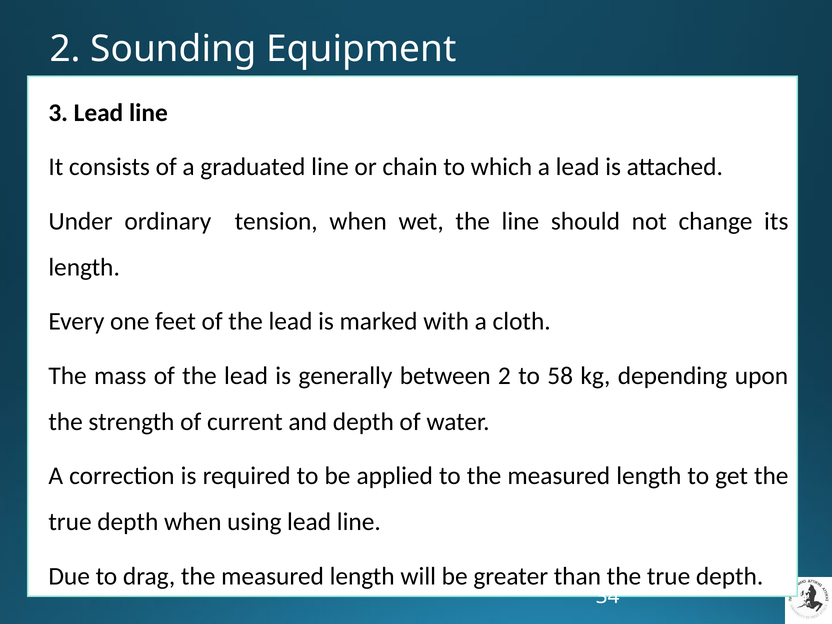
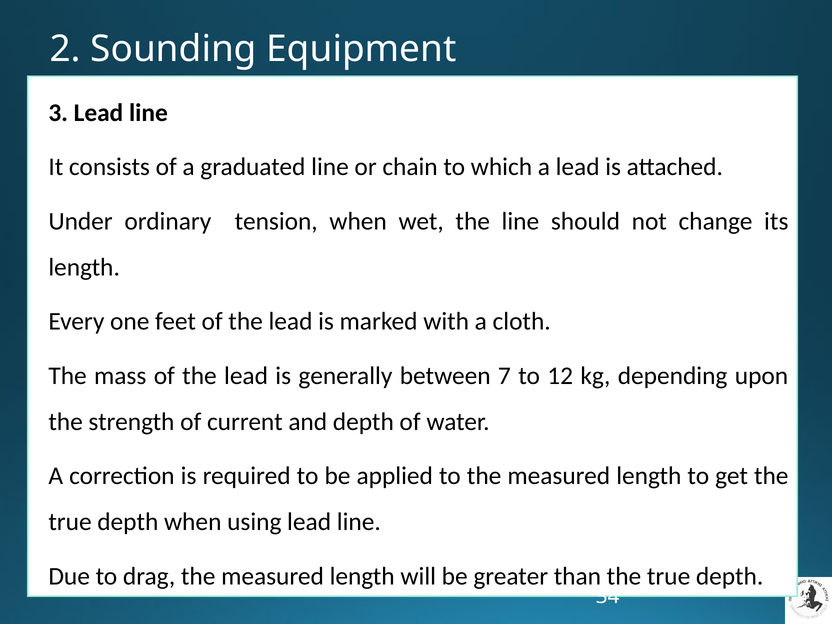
between 2: 2 -> 7
58: 58 -> 12
